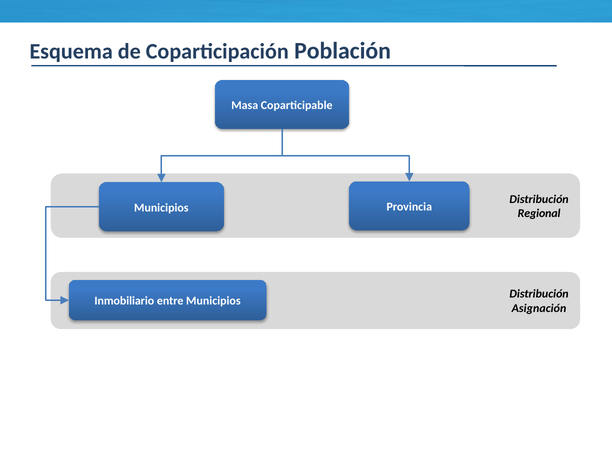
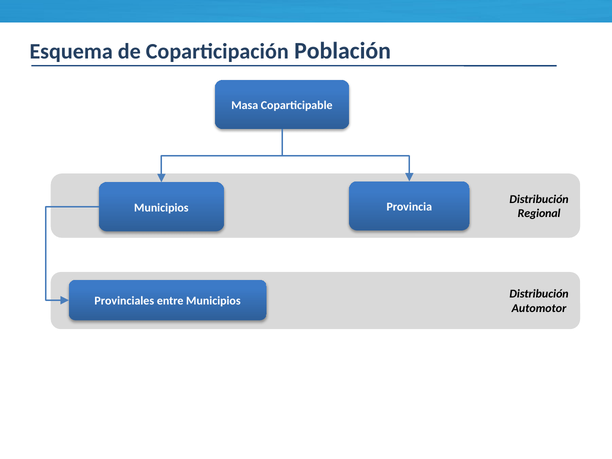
Inmobiliario: Inmobiliario -> Provinciales
Asignación: Asignación -> Automotor
